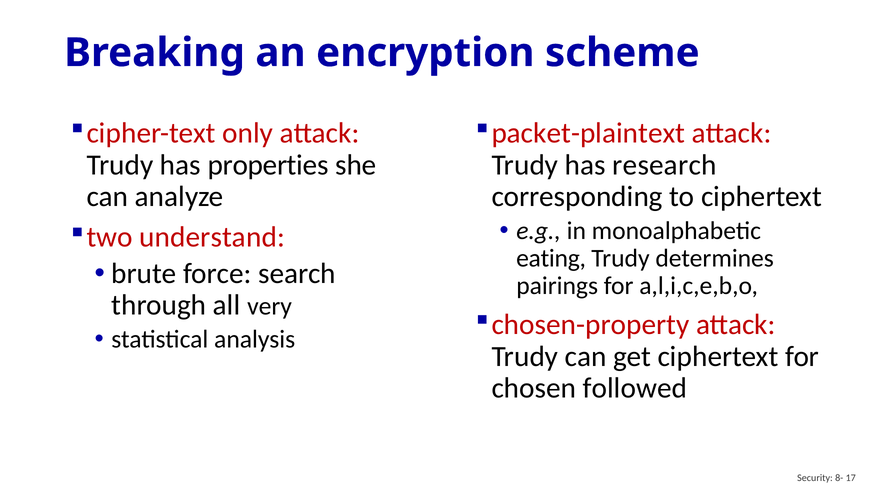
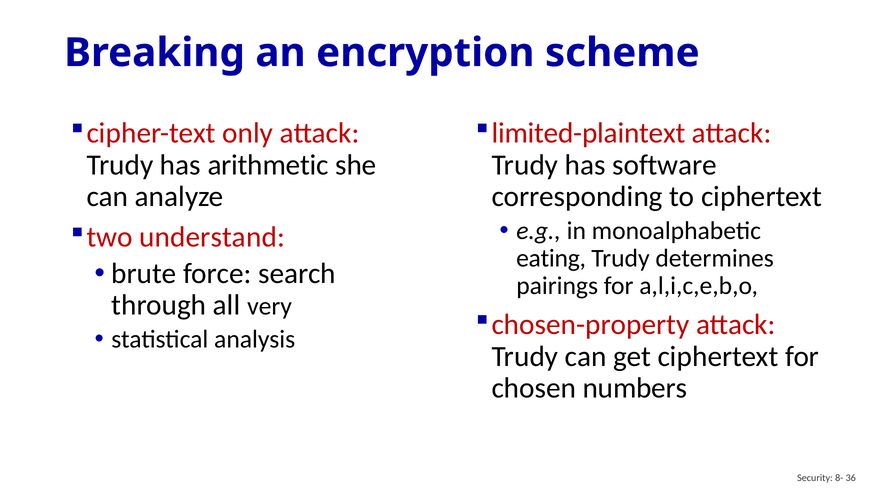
packet-plaintext: packet-plaintext -> limited-plaintext
properties: properties -> arithmetic
research: research -> software
followed: followed -> numbers
17: 17 -> 36
